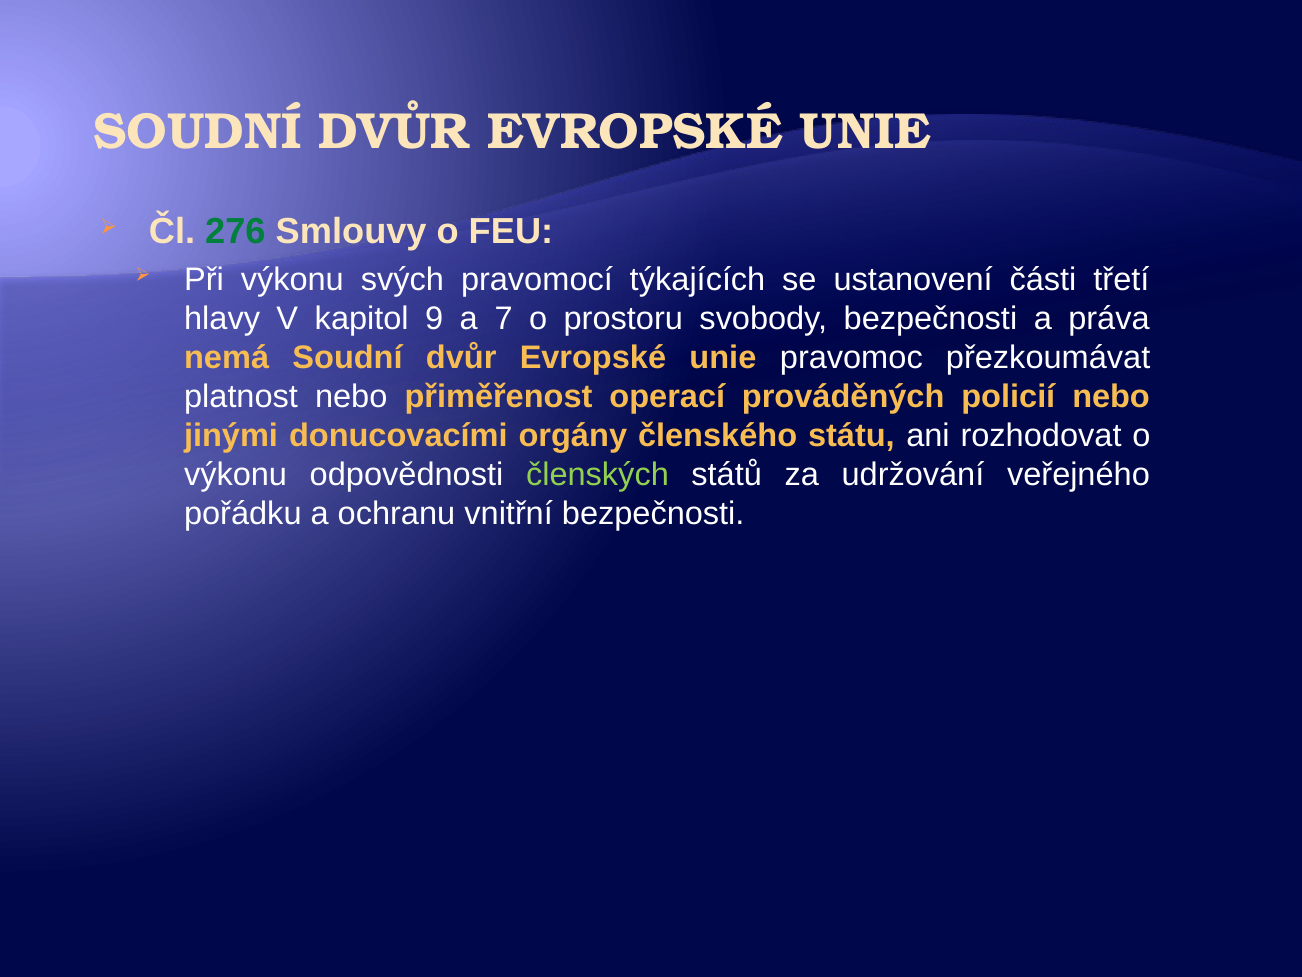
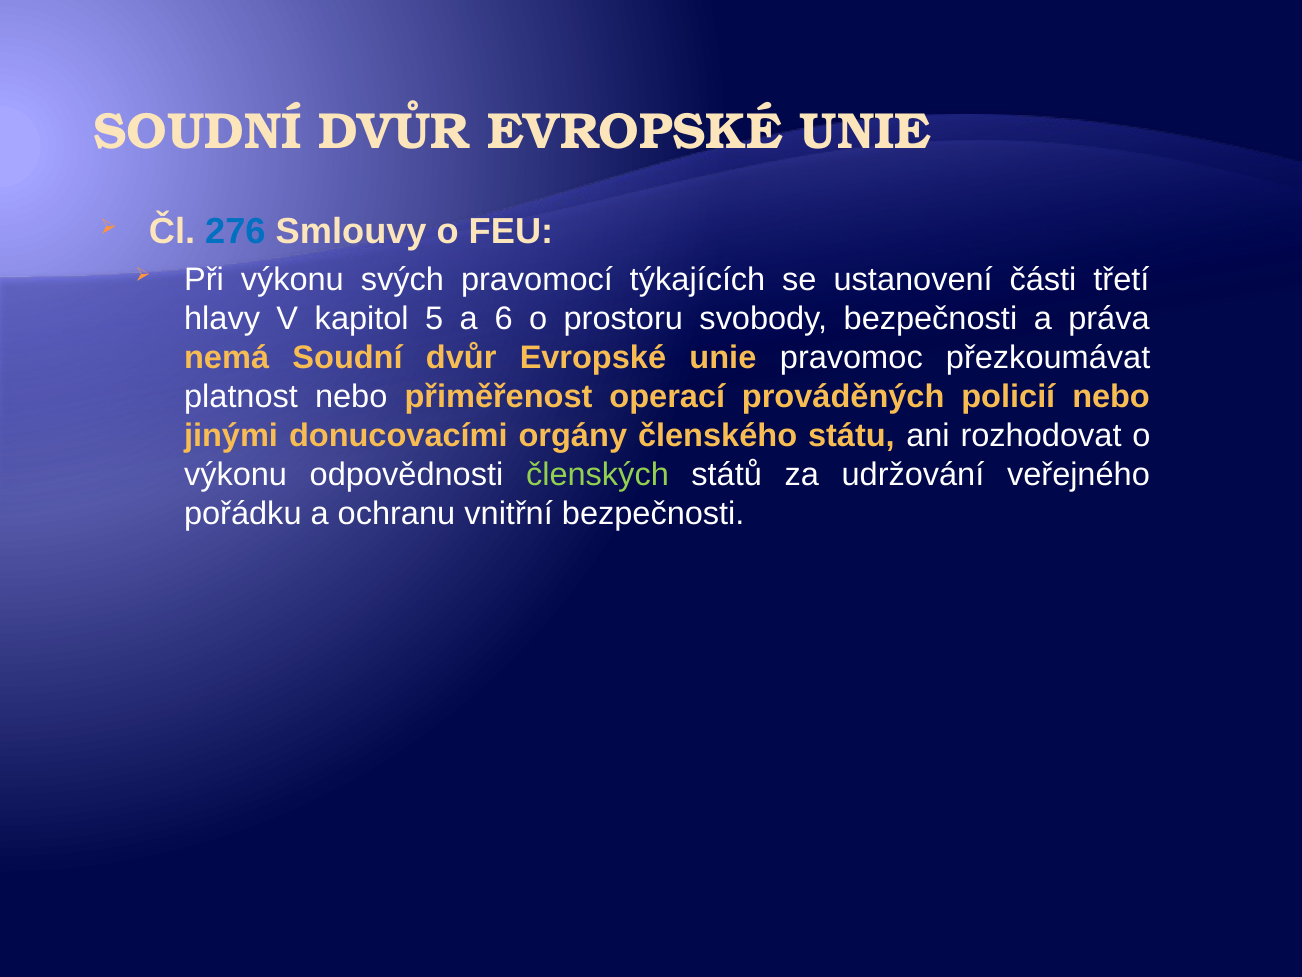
276 colour: green -> blue
9: 9 -> 5
7: 7 -> 6
